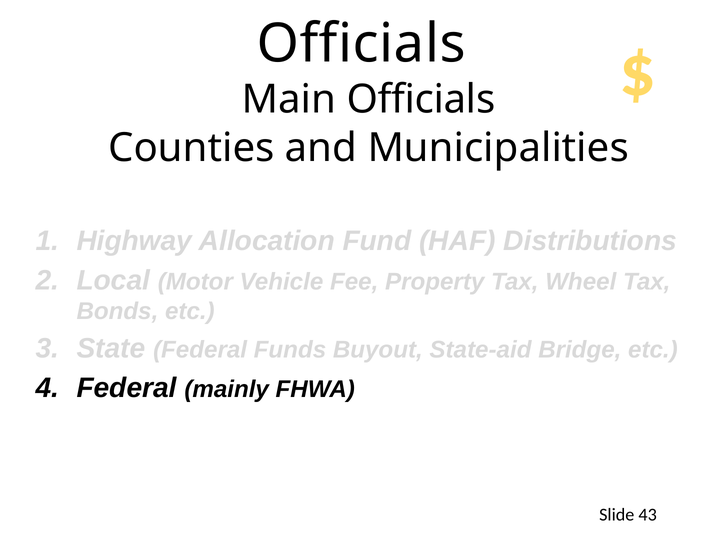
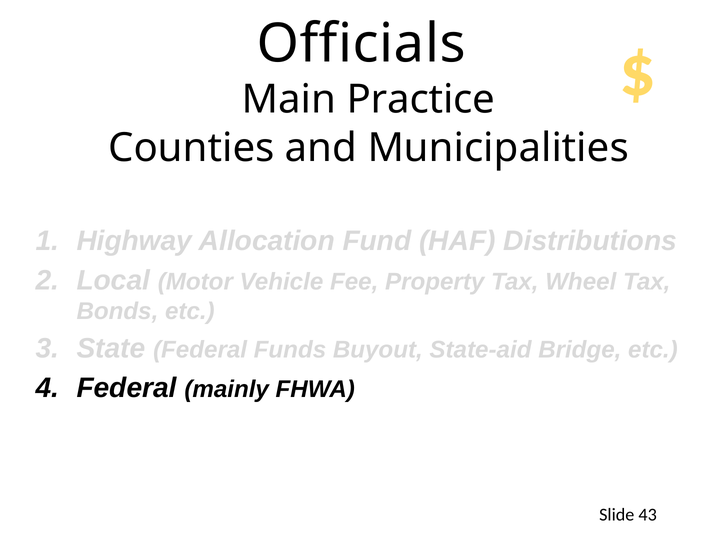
Main Officials: Officials -> Practice
